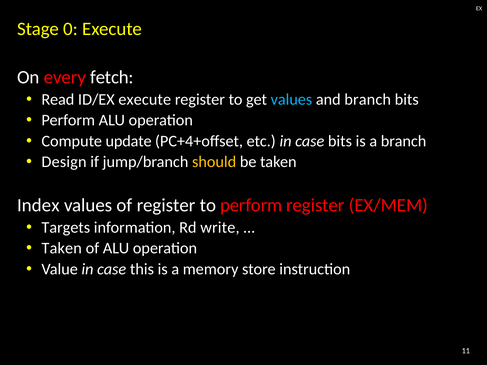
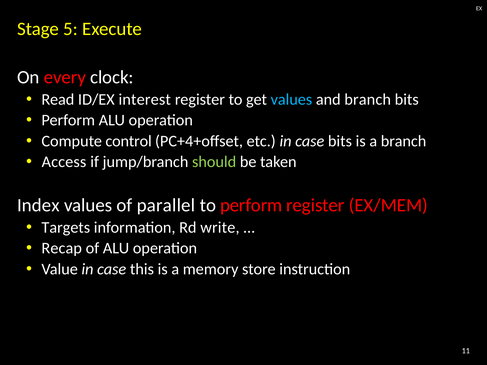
0: 0 -> 5
fetch: fetch -> clock
ID/EX execute: execute -> interest
update: update -> control
Design: Design -> Access
should colour: yellow -> light green
of register: register -> parallel
Taken at (62, 248): Taken -> Recap
